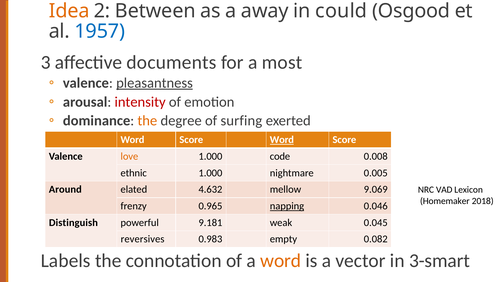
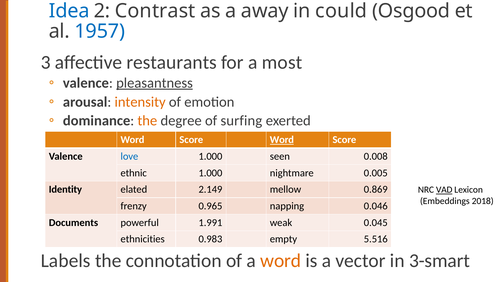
Idea colour: orange -> blue
Between: Between -> Contrast
documents: documents -> restaurants
intensity colour: red -> orange
love colour: orange -> blue
code: code -> seen
Around: Around -> Identity
4.632: 4.632 -> 2.149
9.069: 9.069 -> 0.869
VAD underline: none -> present
Homemaker: Homemaker -> Embeddings
napping underline: present -> none
Distinguish: Distinguish -> Documents
9.181: 9.181 -> 1.991
reversives: reversives -> ethnicities
0.082: 0.082 -> 5.516
